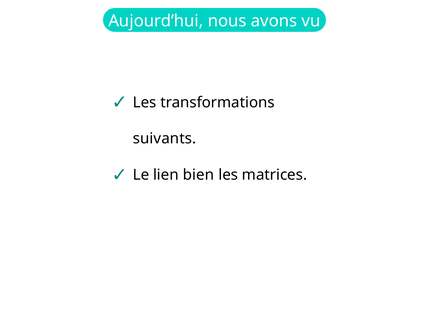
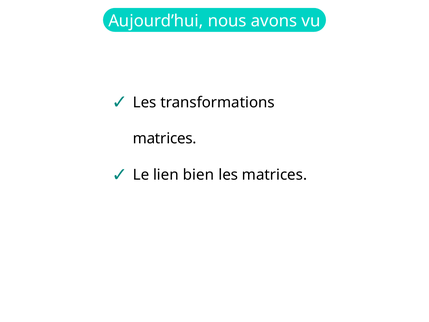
suivants at (165, 139): suivants -> matrices
